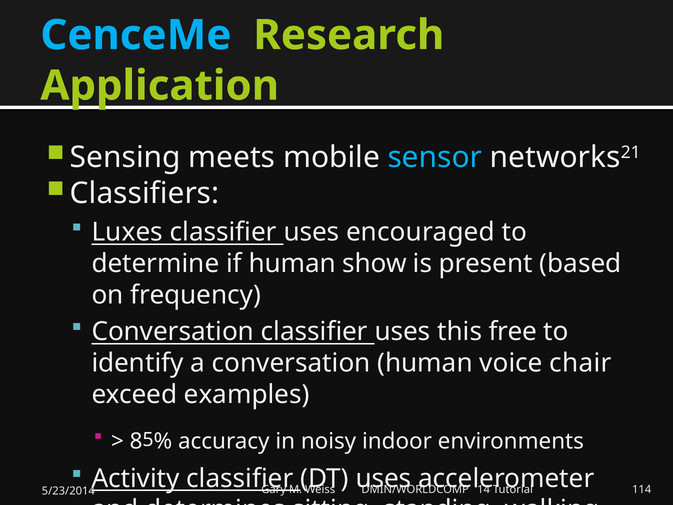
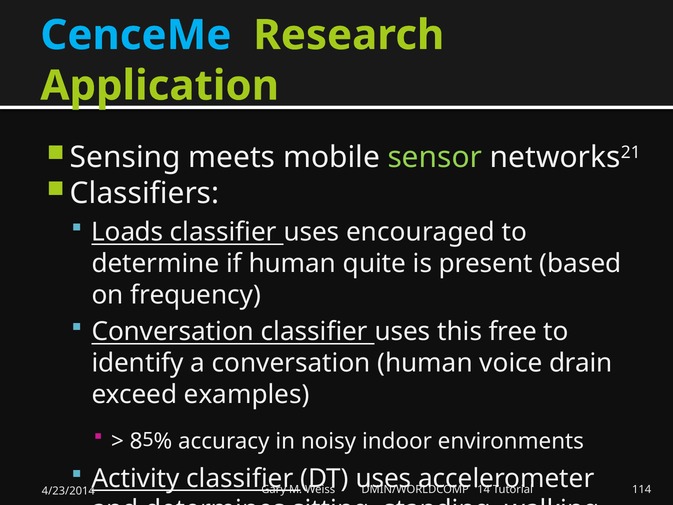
sensor colour: light blue -> light green
Luxes: Luxes -> Loads
show: show -> quite
chair: chair -> drain
5/23/2014: 5/23/2014 -> 4/23/2014
